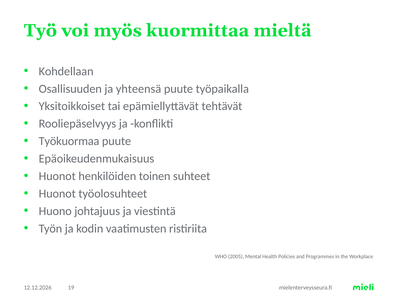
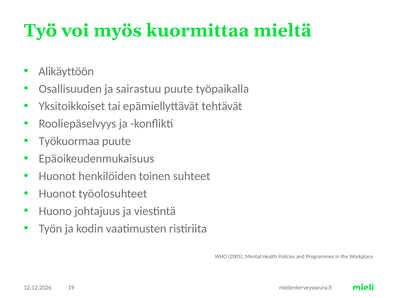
Kohdellaan: Kohdellaan -> Alikäyttöön
yhteensä: yhteensä -> sairastuu
